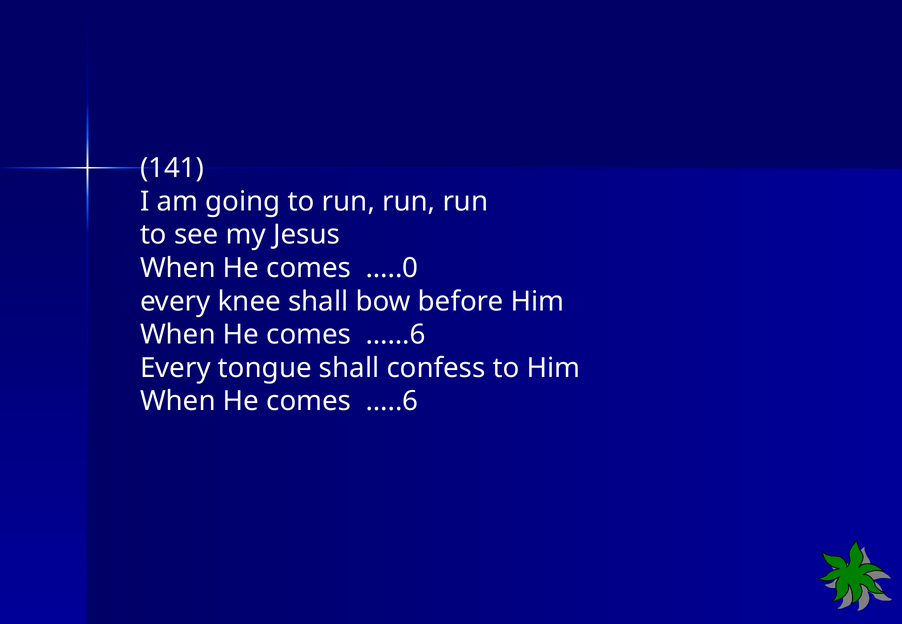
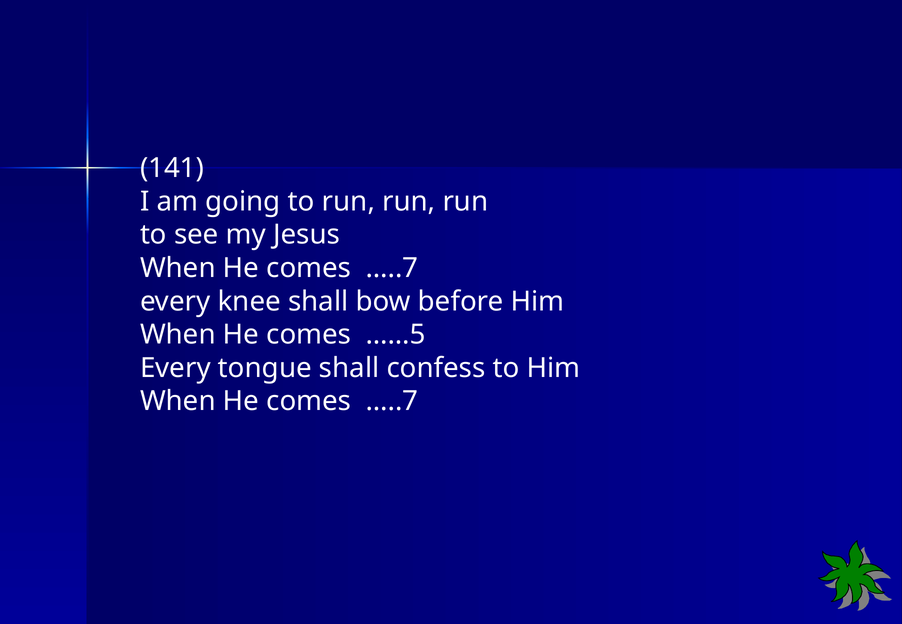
…..0 at (392, 268): …..0 -> …..7
……6: ……6 -> ……5
…..6 at (392, 402): …..6 -> …..7
